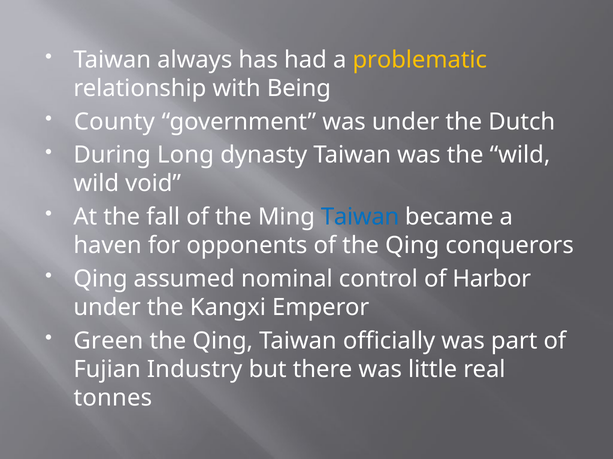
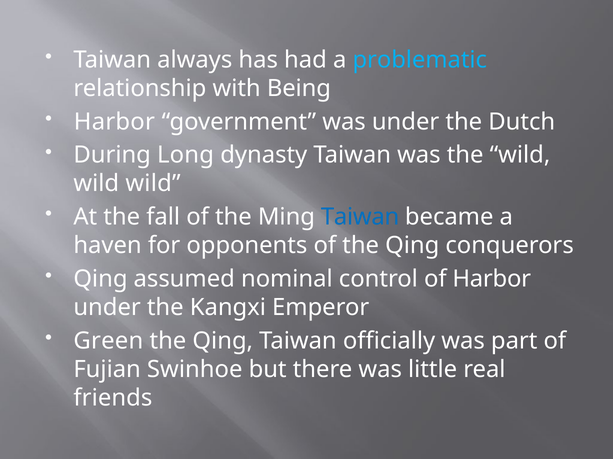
problematic colour: yellow -> light blue
County at (114, 122): County -> Harbor
void at (153, 184): void -> wild
Industry: Industry -> Swinhoe
tonnes: tonnes -> friends
